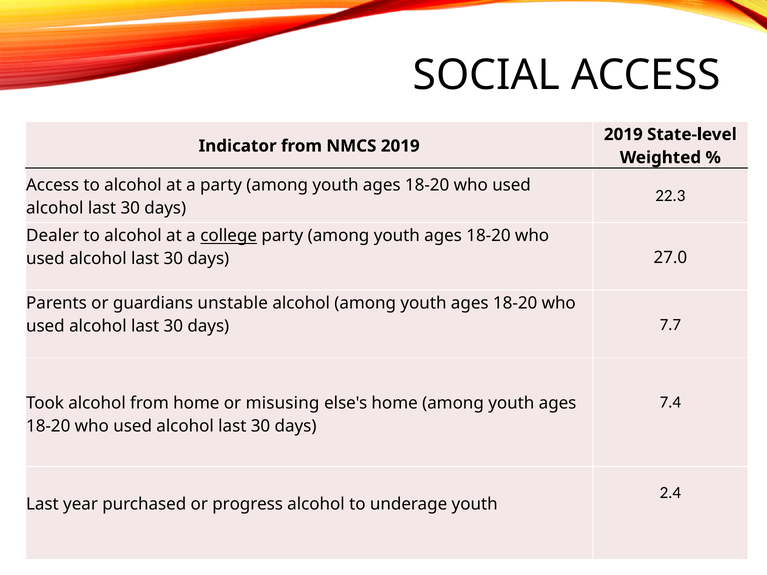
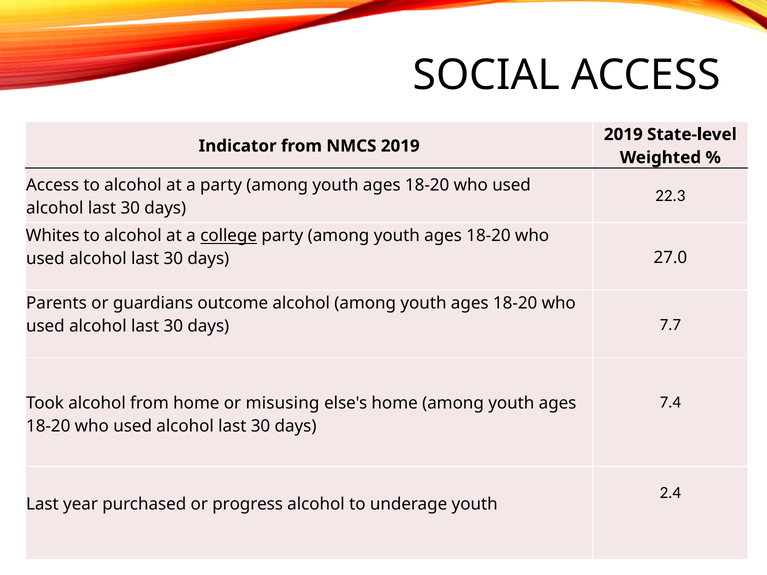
Dealer: Dealer -> Whites
unstable: unstable -> outcome
